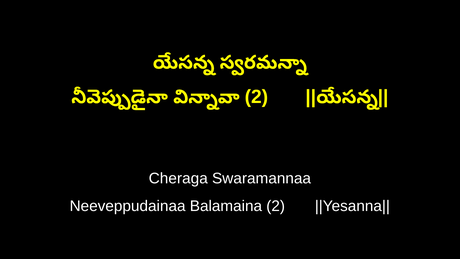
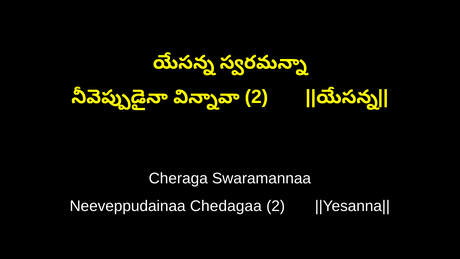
Balamaina: Balamaina -> Chedagaa
